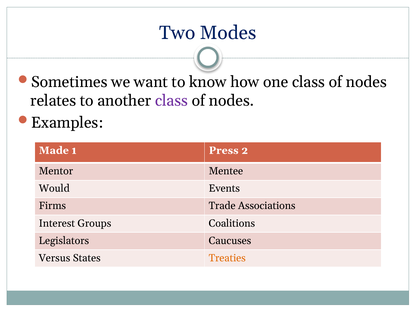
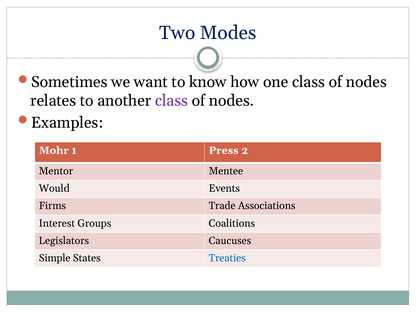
Made: Made -> Mohr
Versus: Versus -> Simple
Treaties colour: orange -> blue
